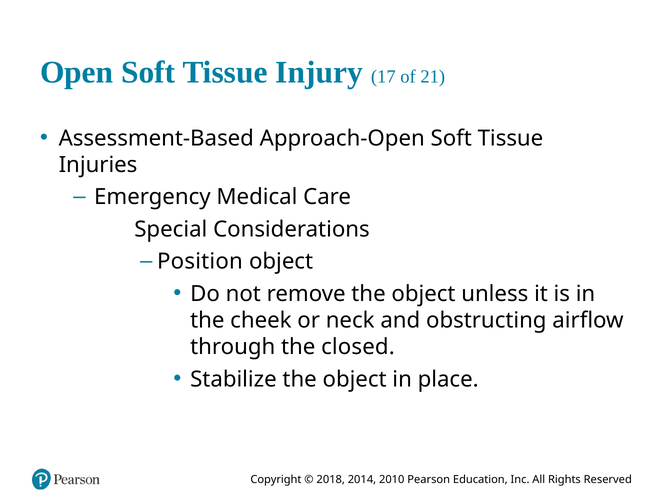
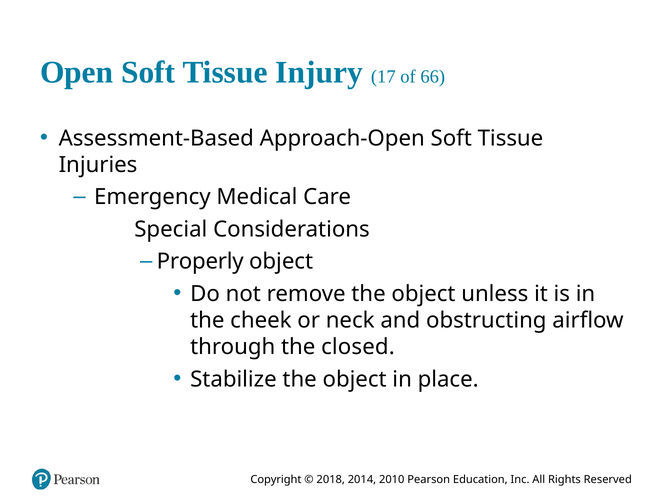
21: 21 -> 66
Position: Position -> Properly
